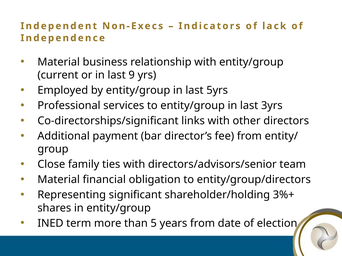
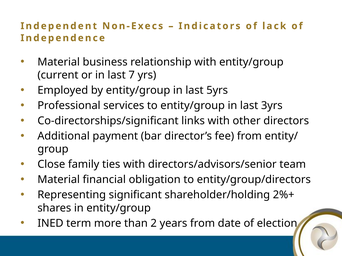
9: 9 -> 7
3%+: 3%+ -> 2%+
5: 5 -> 2
